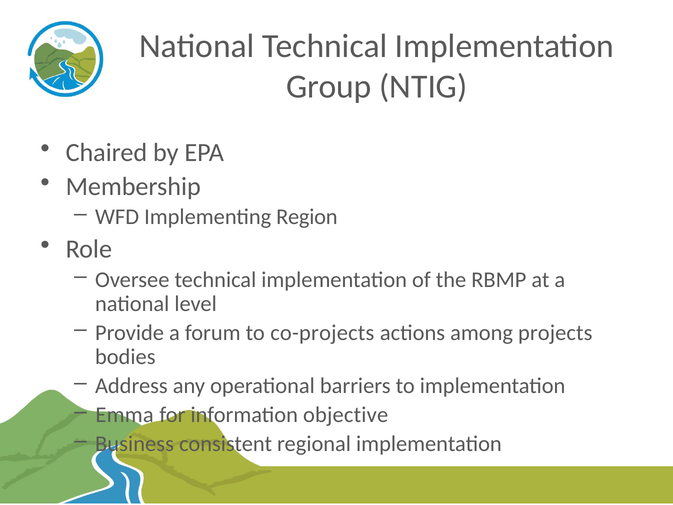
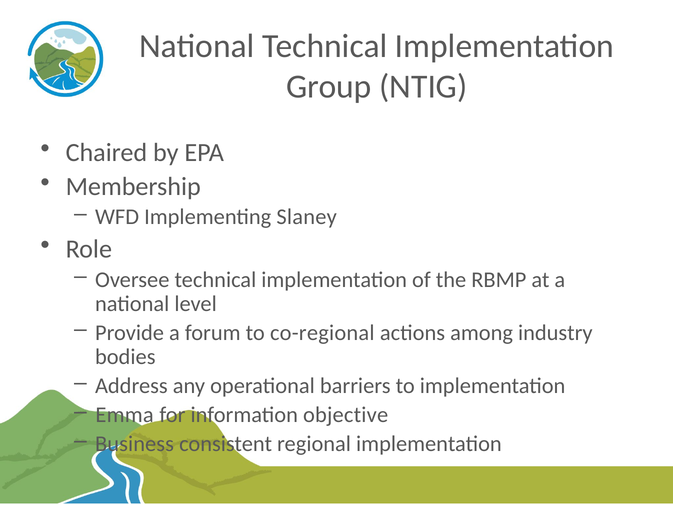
Region: Region -> Slaney
co-projects: co-projects -> co-regional
projects: projects -> industry
